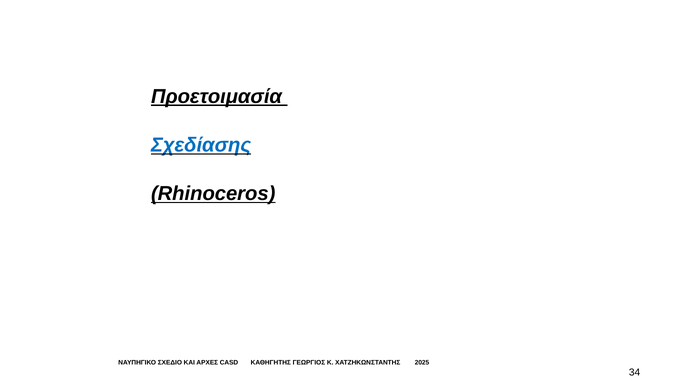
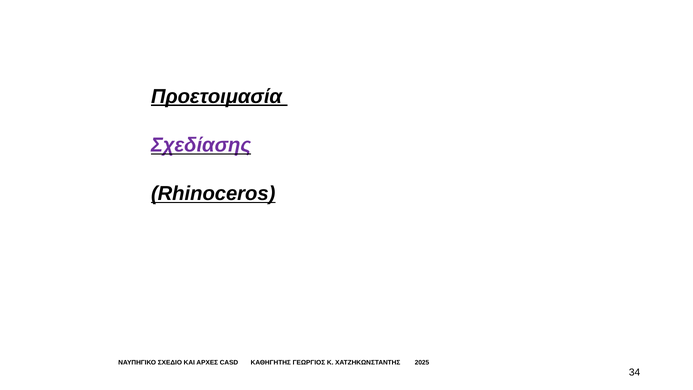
Σχεδίασης colour: blue -> purple
